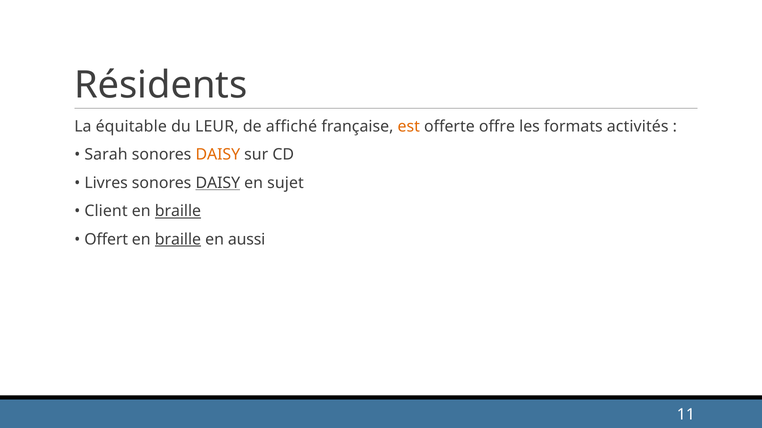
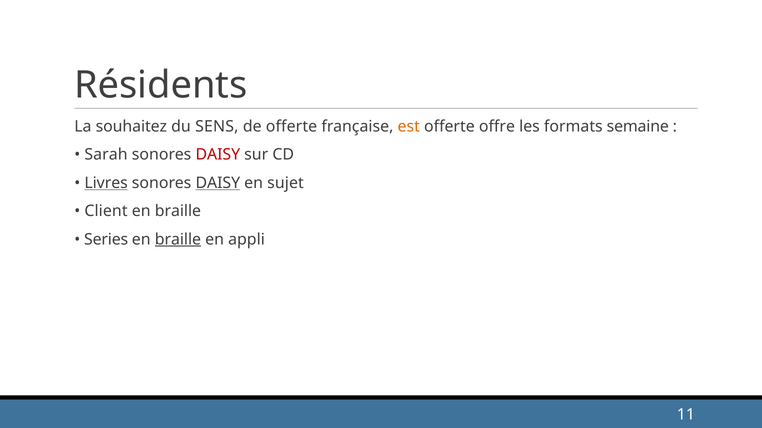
équitable: équitable -> souhaitez
LEUR: LEUR -> SENS
de affiché: affiché -> offerte
activités: activités -> semaine
DAISY at (218, 155) colour: orange -> red
Livres underline: none -> present
braille at (178, 211) underline: present -> none
Offert: Offert -> Series
aussi: aussi -> appli
